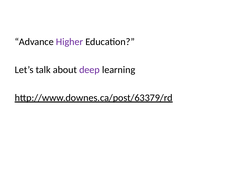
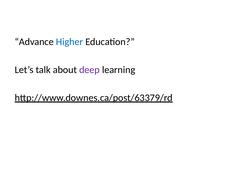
Higher colour: purple -> blue
